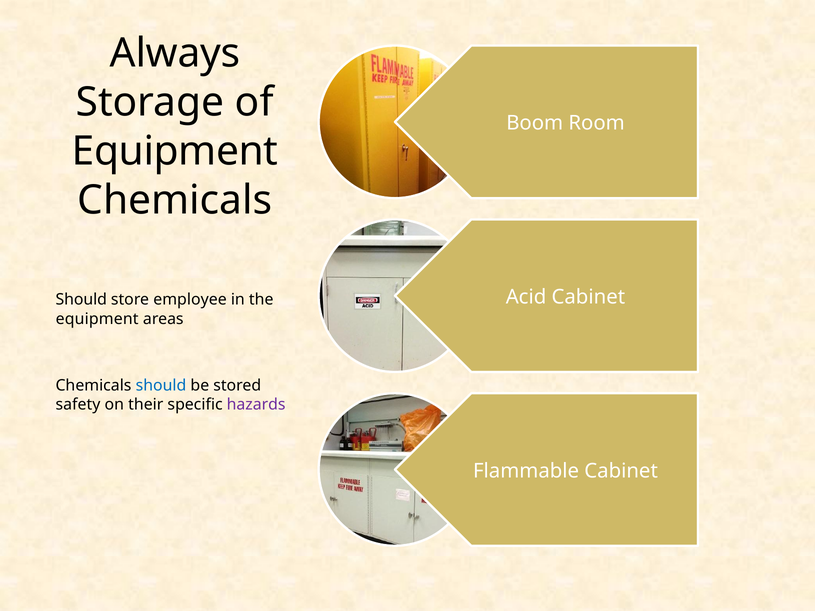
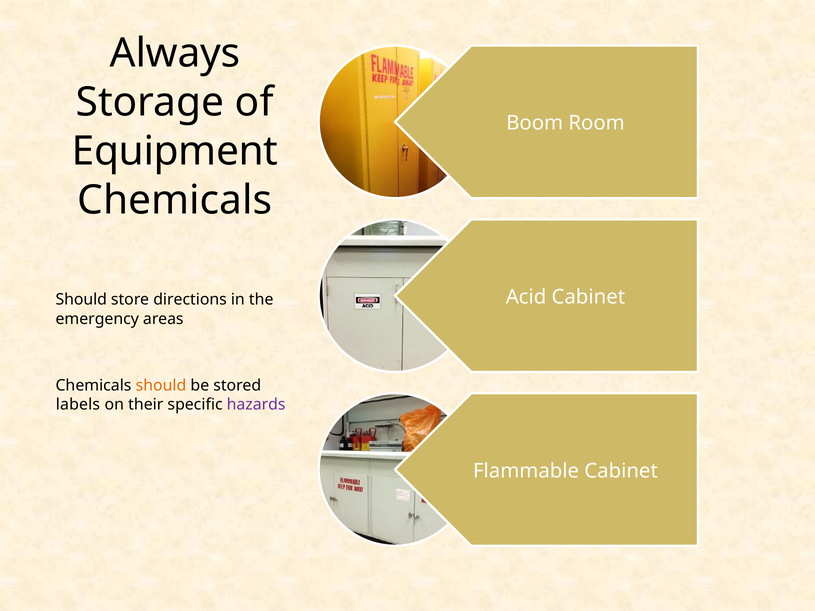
employee: employee -> directions
equipment at (97, 319): equipment -> emergency
should at (161, 386) colour: blue -> orange
safety: safety -> labels
